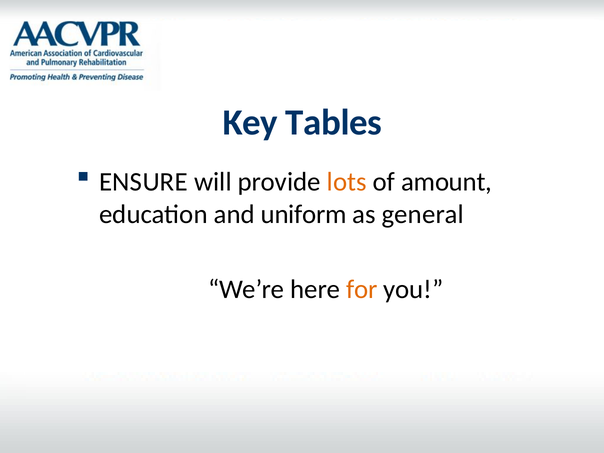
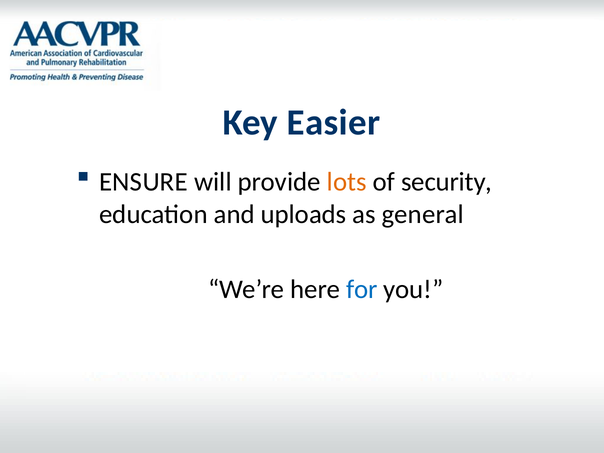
Tables: Tables -> Easier
amount: amount -> security
uniform: uniform -> uploads
for colour: orange -> blue
